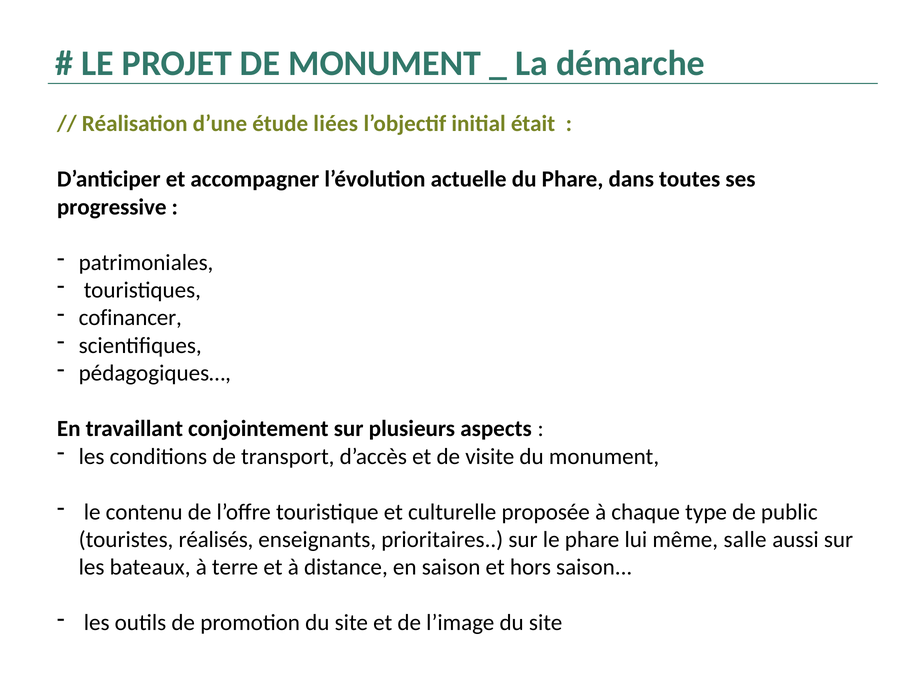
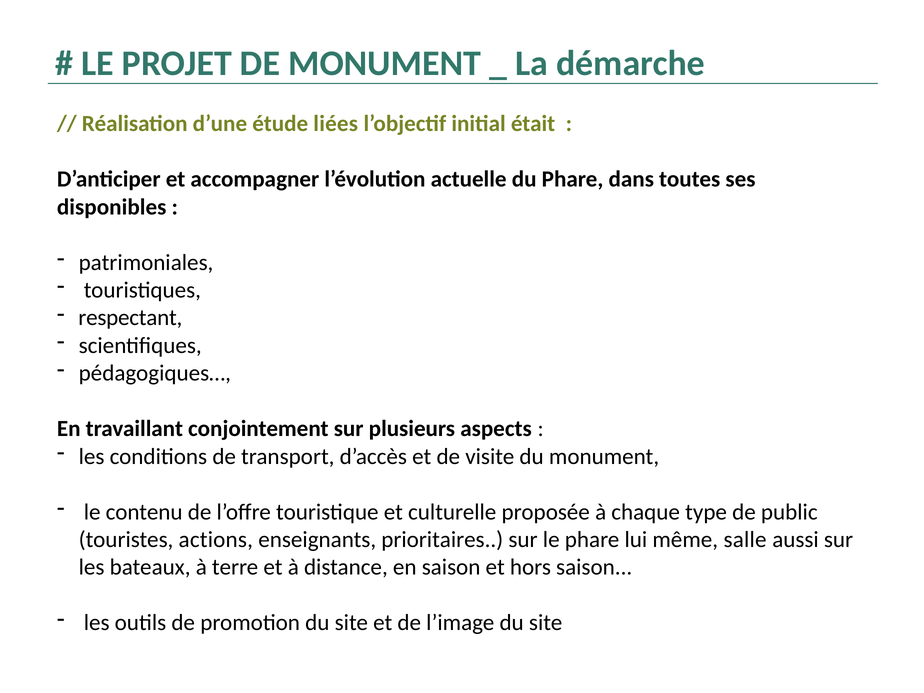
progressive: progressive -> disponibles
cofinancer: cofinancer -> respectant
réalisés: réalisés -> actions
